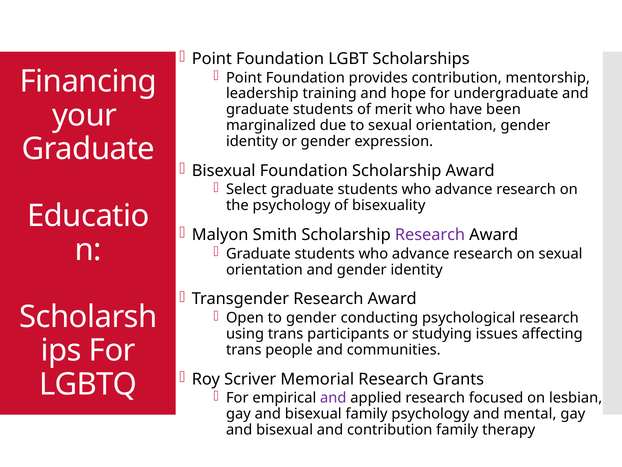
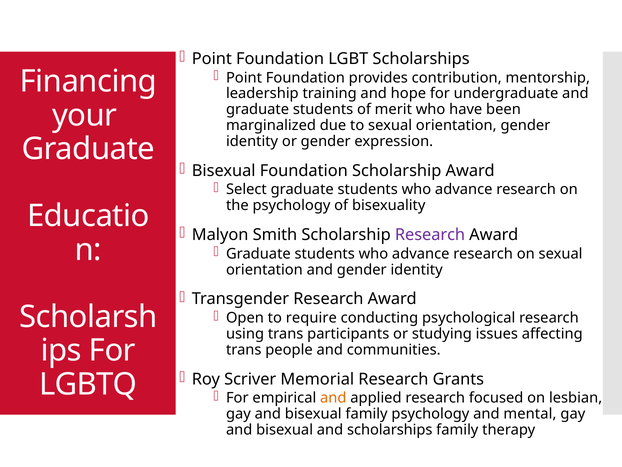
to gender: gender -> require
and at (333, 398) colour: purple -> orange
and contribution: contribution -> scholarships
